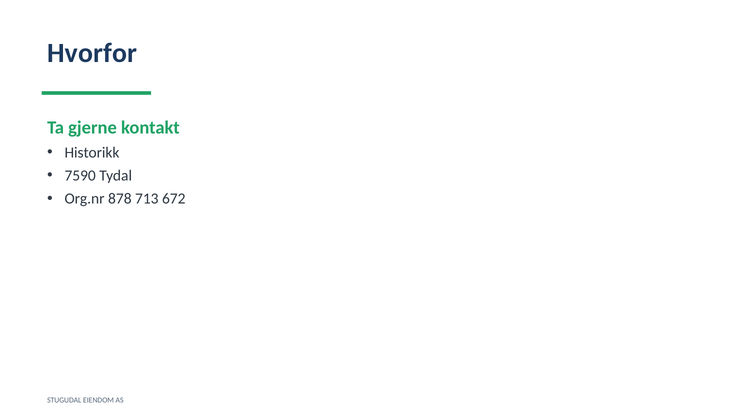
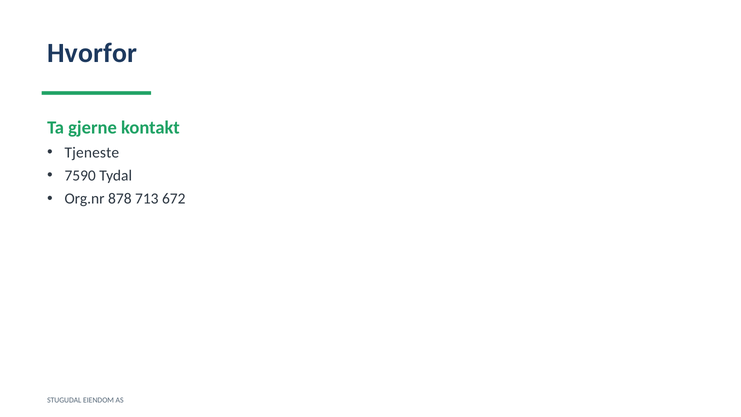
Historikk: Historikk -> Tjeneste
